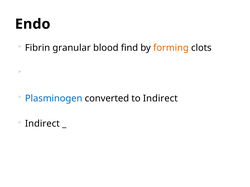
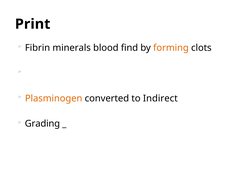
Endo: Endo -> Print
granular: granular -> minerals
Plasminogen colour: blue -> orange
Indirect at (42, 124): Indirect -> Grading
